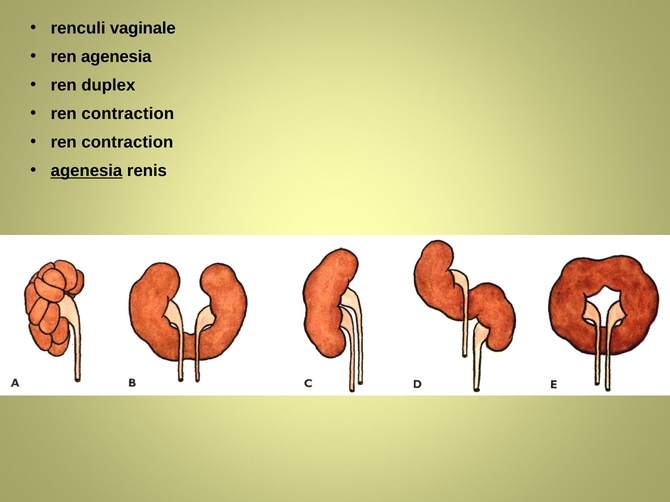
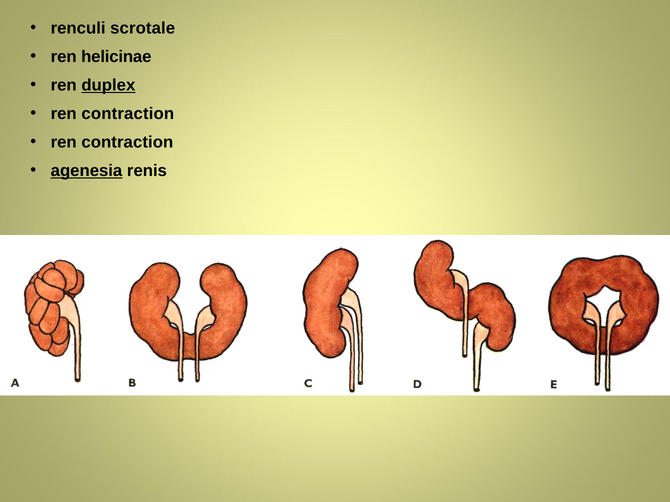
vaginale: vaginale -> scrotale
ren agenesia: agenesia -> helicinae
duplex underline: none -> present
